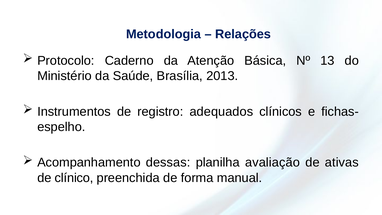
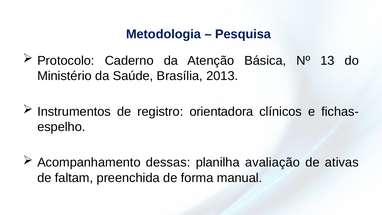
Relações: Relações -> Pesquisa
adequados: adequados -> orientadora
clínico: clínico -> faltam
